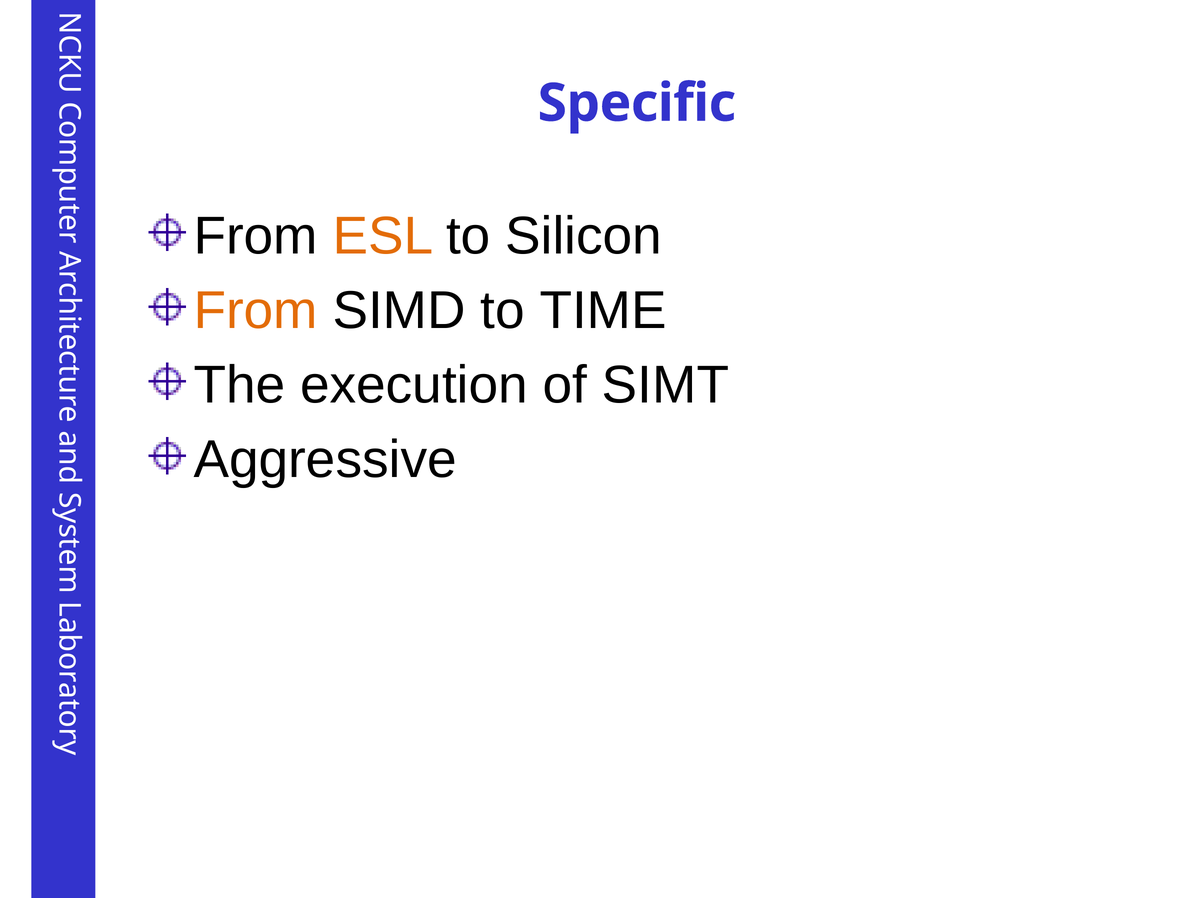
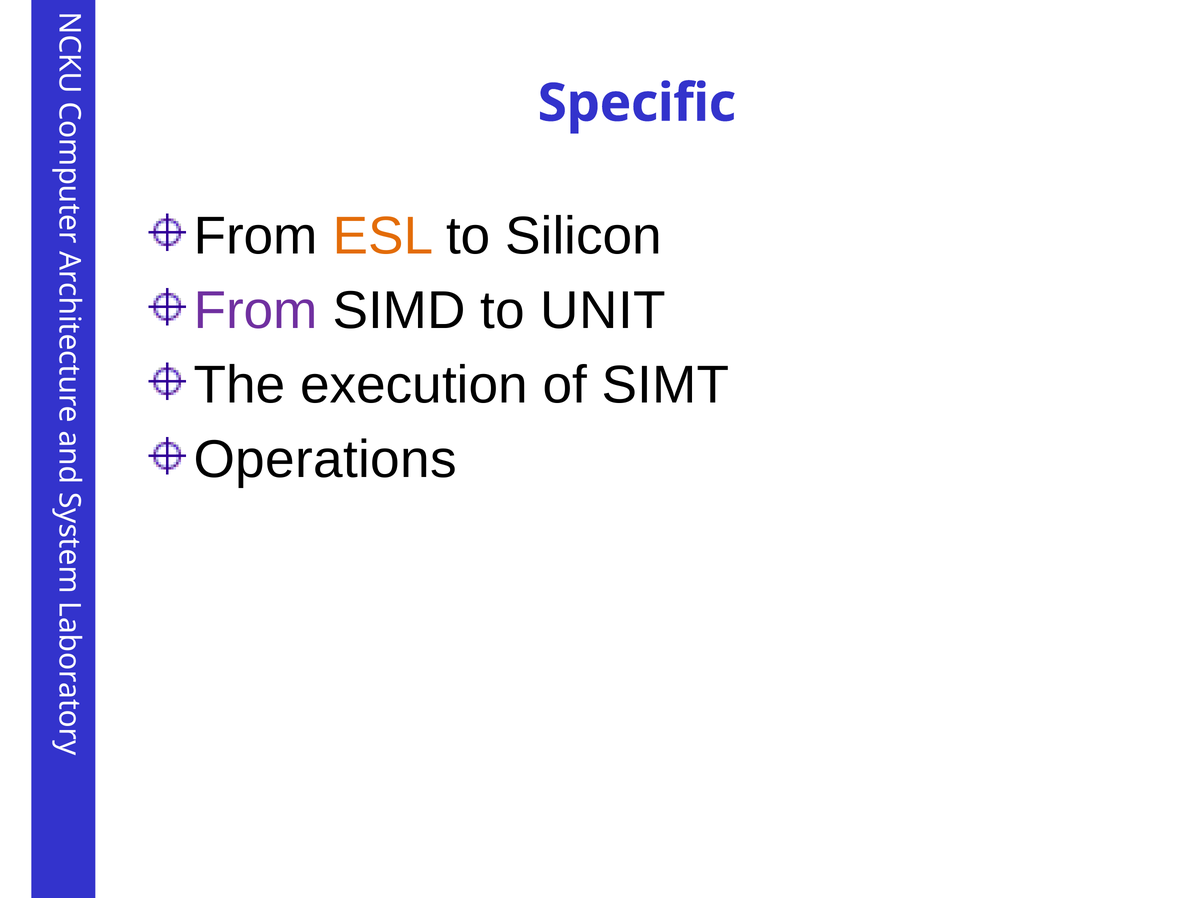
From at (256, 311) colour: orange -> purple
TIME: TIME -> UNIT
Aggressive: Aggressive -> Operations
